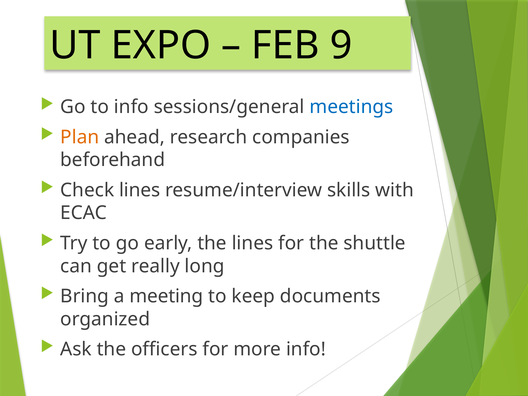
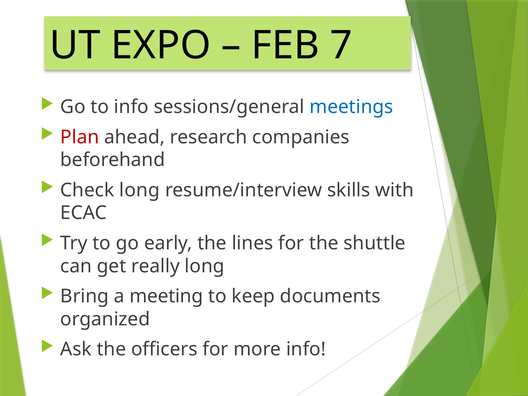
9: 9 -> 7
Plan colour: orange -> red
Check lines: lines -> long
